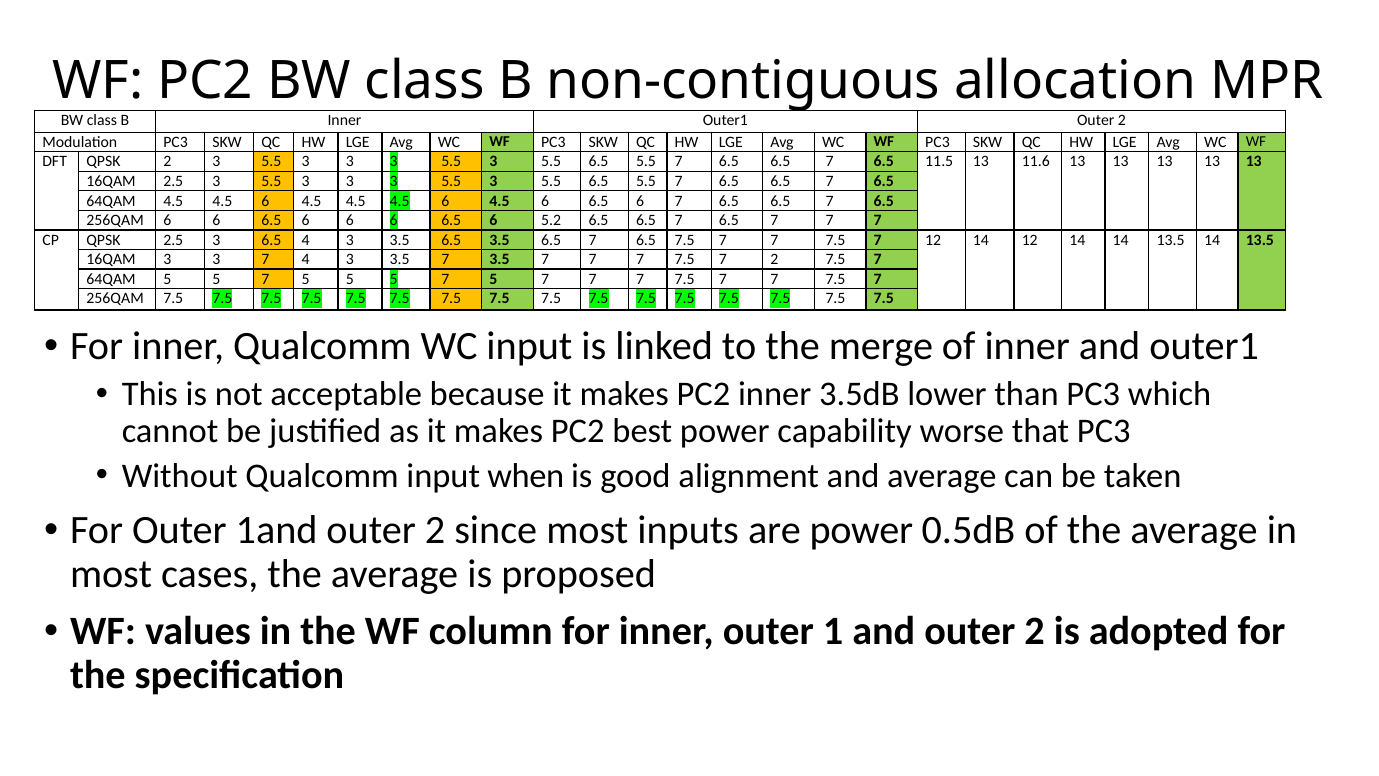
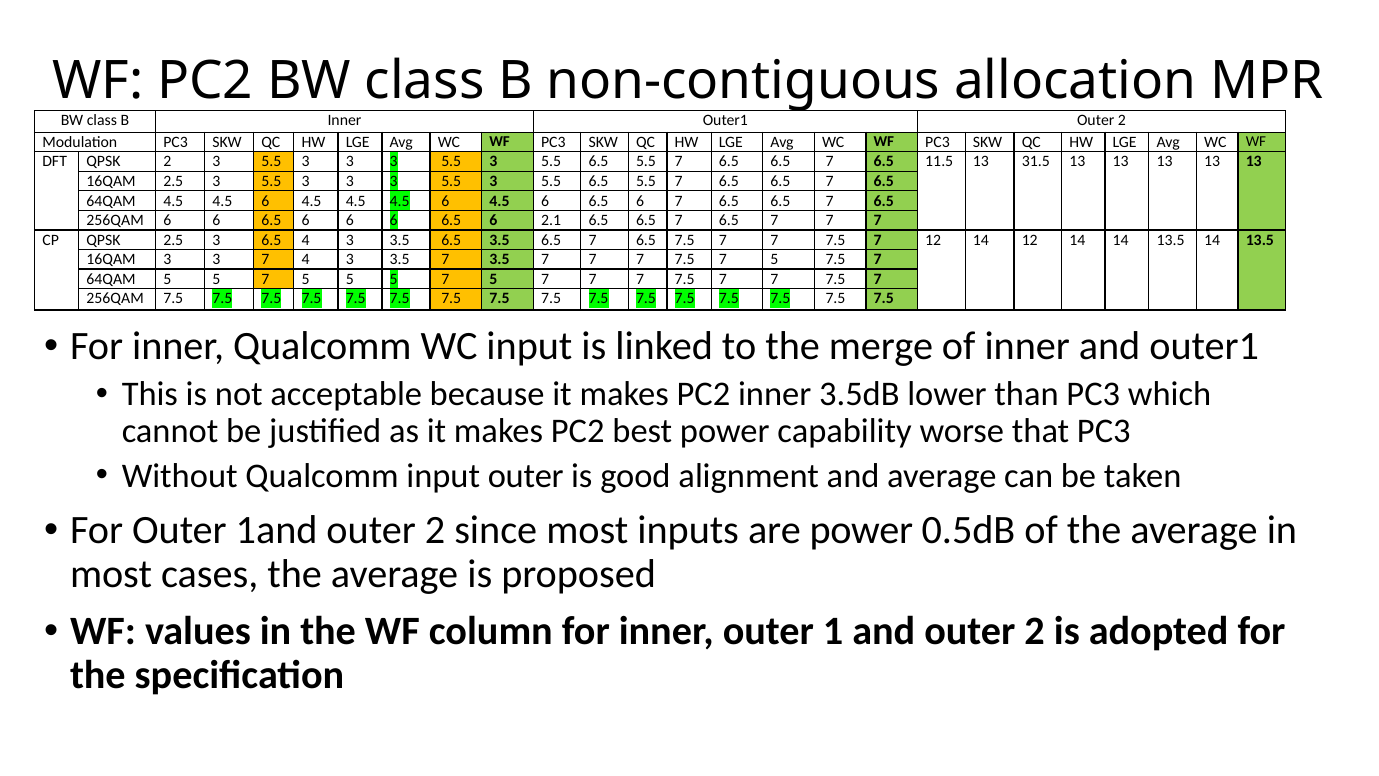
11.6: 11.6 -> 31.5
5.2: 5.2 -> 2.1
7.5 7 2: 2 -> 5
input when: when -> outer
